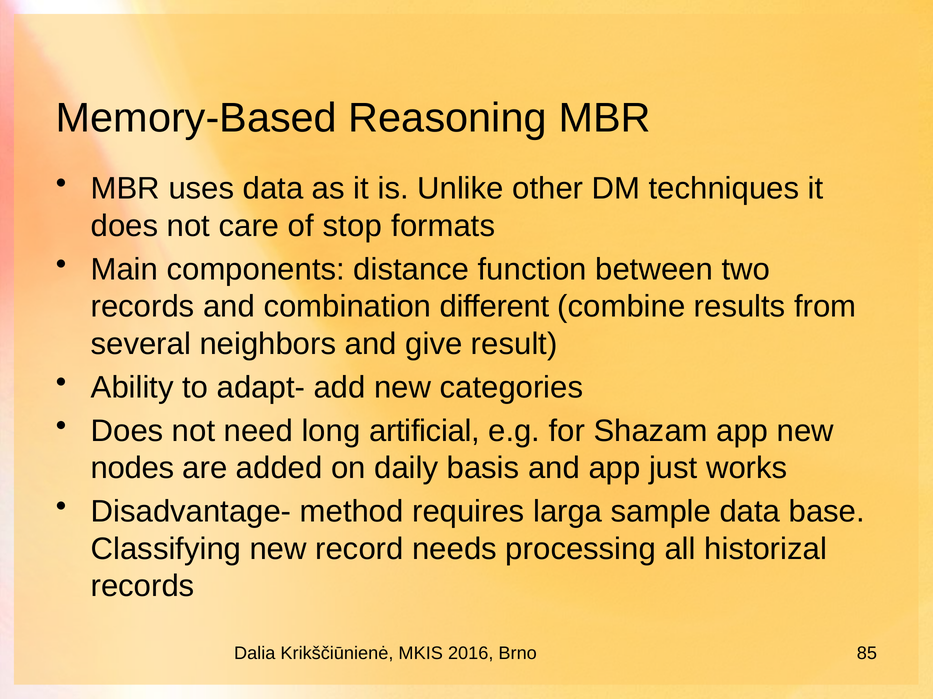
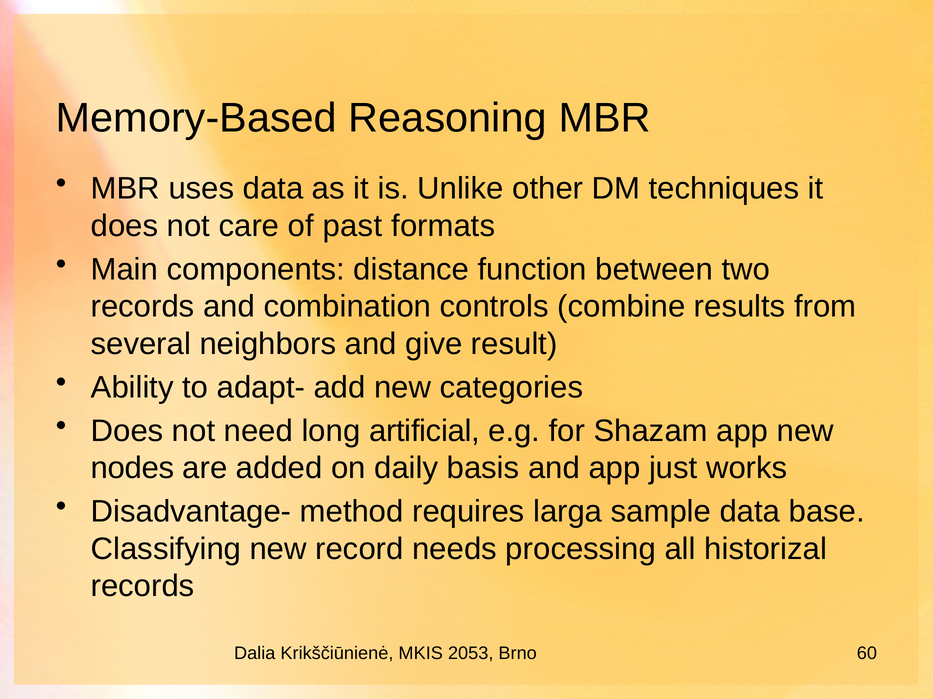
stop: stop -> past
different: different -> controls
2016: 2016 -> 2053
85: 85 -> 60
